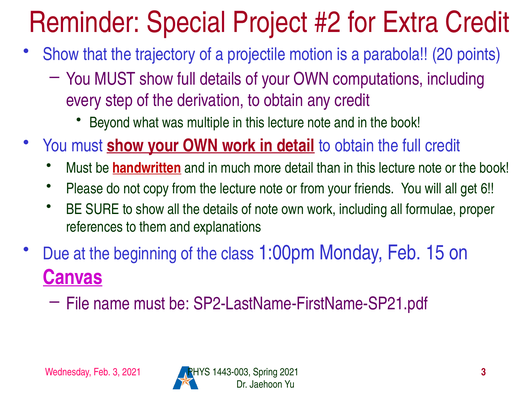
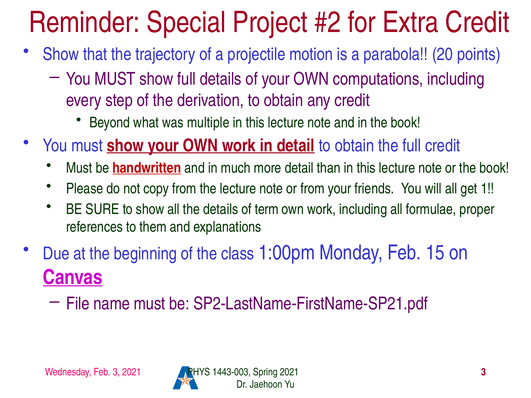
6: 6 -> 1
of note: note -> term
